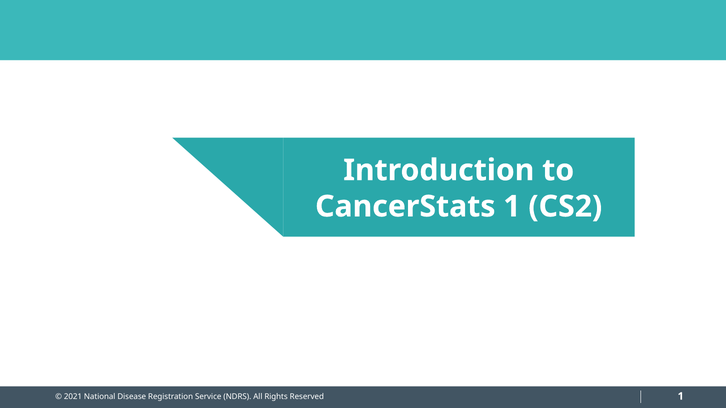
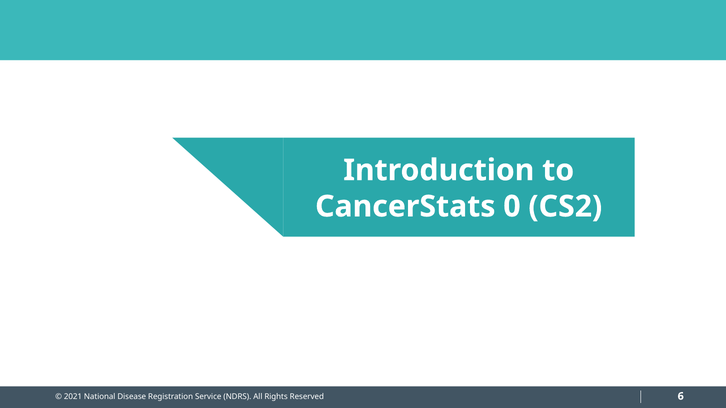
CancerStats 1: 1 -> 0
Reserved 1: 1 -> 6
